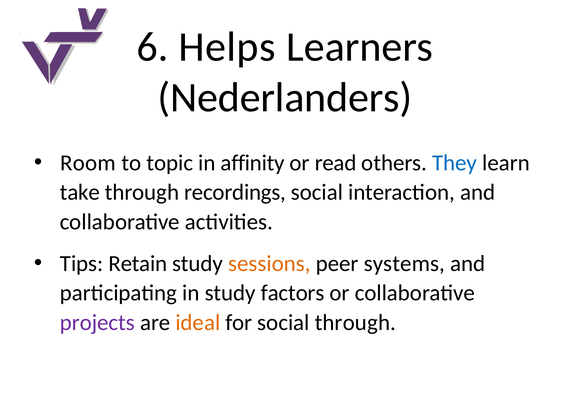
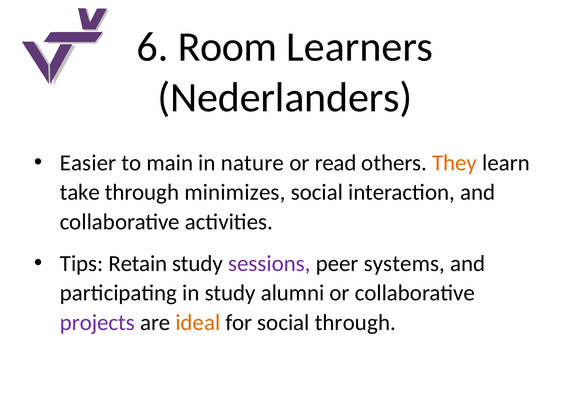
Helps: Helps -> Room
Room: Room -> Easier
topic: topic -> main
affinity: affinity -> nature
They colour: blue -> orange
recordings: recordings -> minimizes
sessions colour: orange -> purple
factors: factors -> alumni
